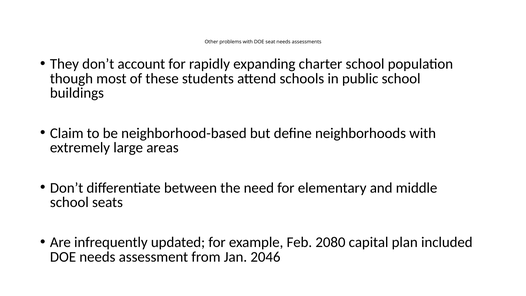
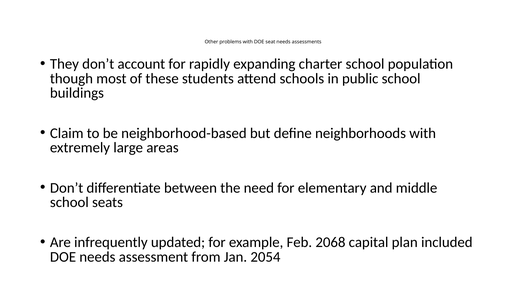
2080: 2080 -> 2068
2046: 2046 -> 2054
